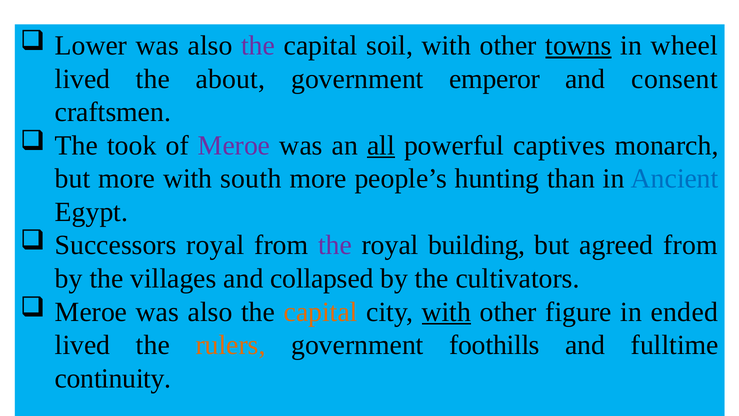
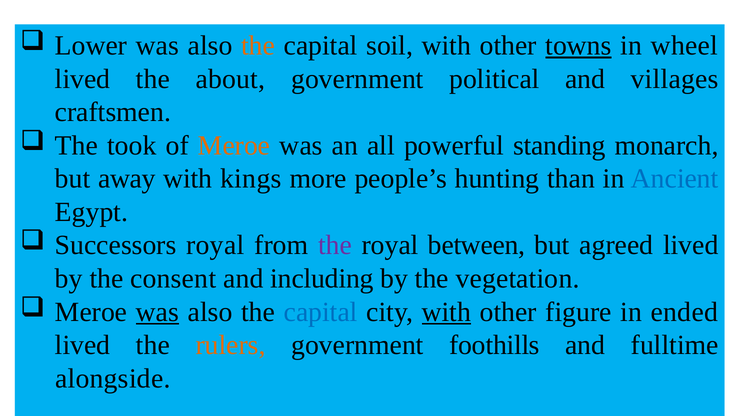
the at (258, 46) colour: purple -> orange
emperor: emperor -> political
consent: consent -> villages
Meroe at (234, 145) colour: purple -> orange
all underline: present -> none
captives: captives -> standing
but more: more -> away
south: south -> kings
building: building -> between
agreed from: from -> lived
villages: villages -> consent
collapsed: collapsed -> including
cultivators: cultivators -> vegetation
was at (157, 312) underline: none -> present
capital at (321, 312) colour: orange -> blue
continuity: continuity -> alongside
